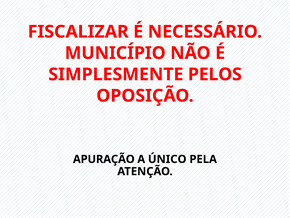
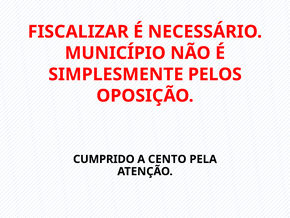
APURAÇÃO: APURAÇÃO -> CUMPRIDO
ÚNICO: ÚNICO -> CENTO
